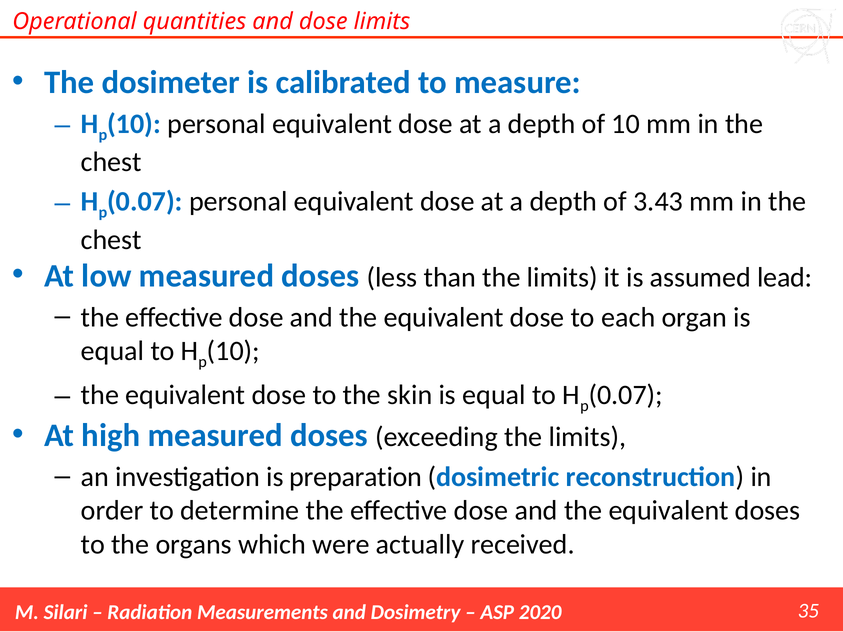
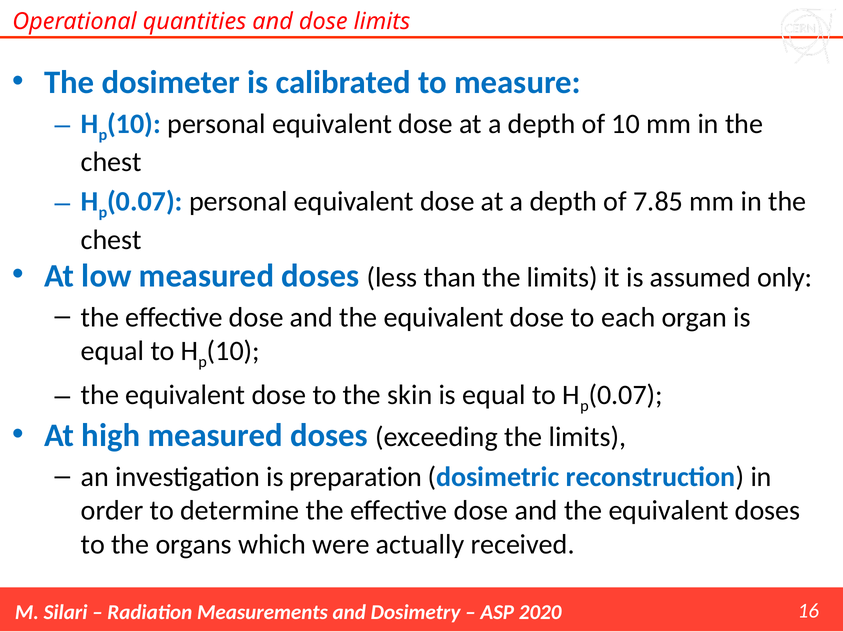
3.43: 3.43 -> 7.85
lead: lead -> only
35: 35 -> 16
